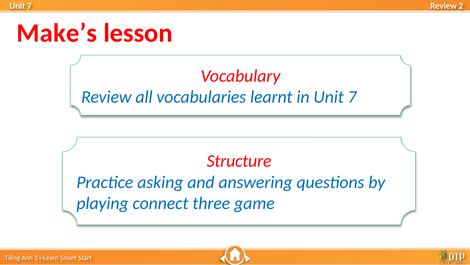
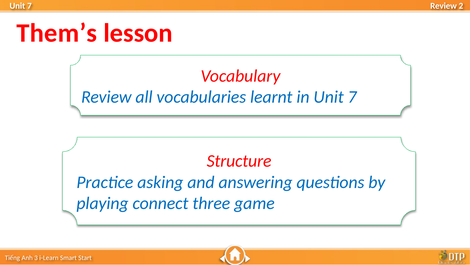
Make’s: Make’s -> Them’s
